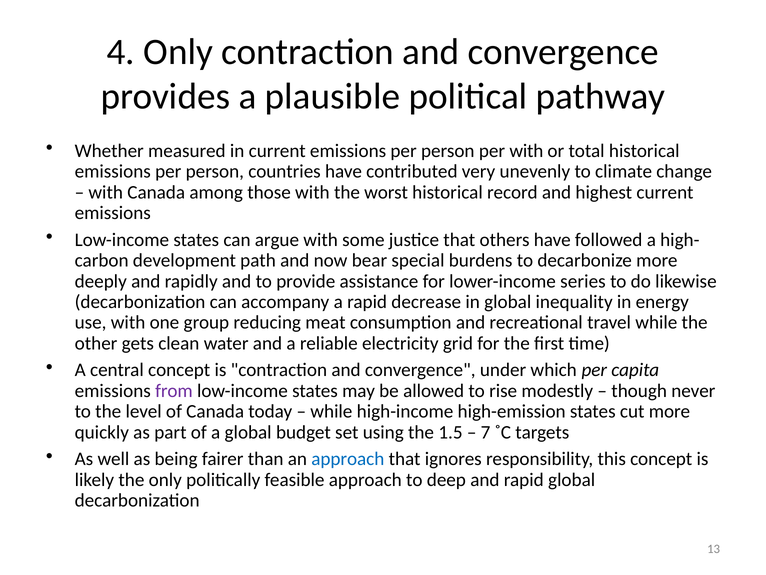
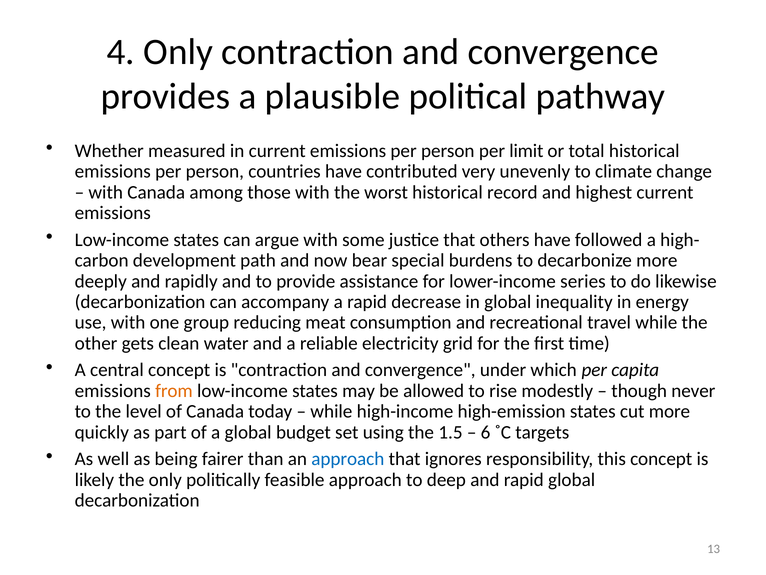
per with: with -> limit
from colour: purple -> orange
7: 7 -> 6
